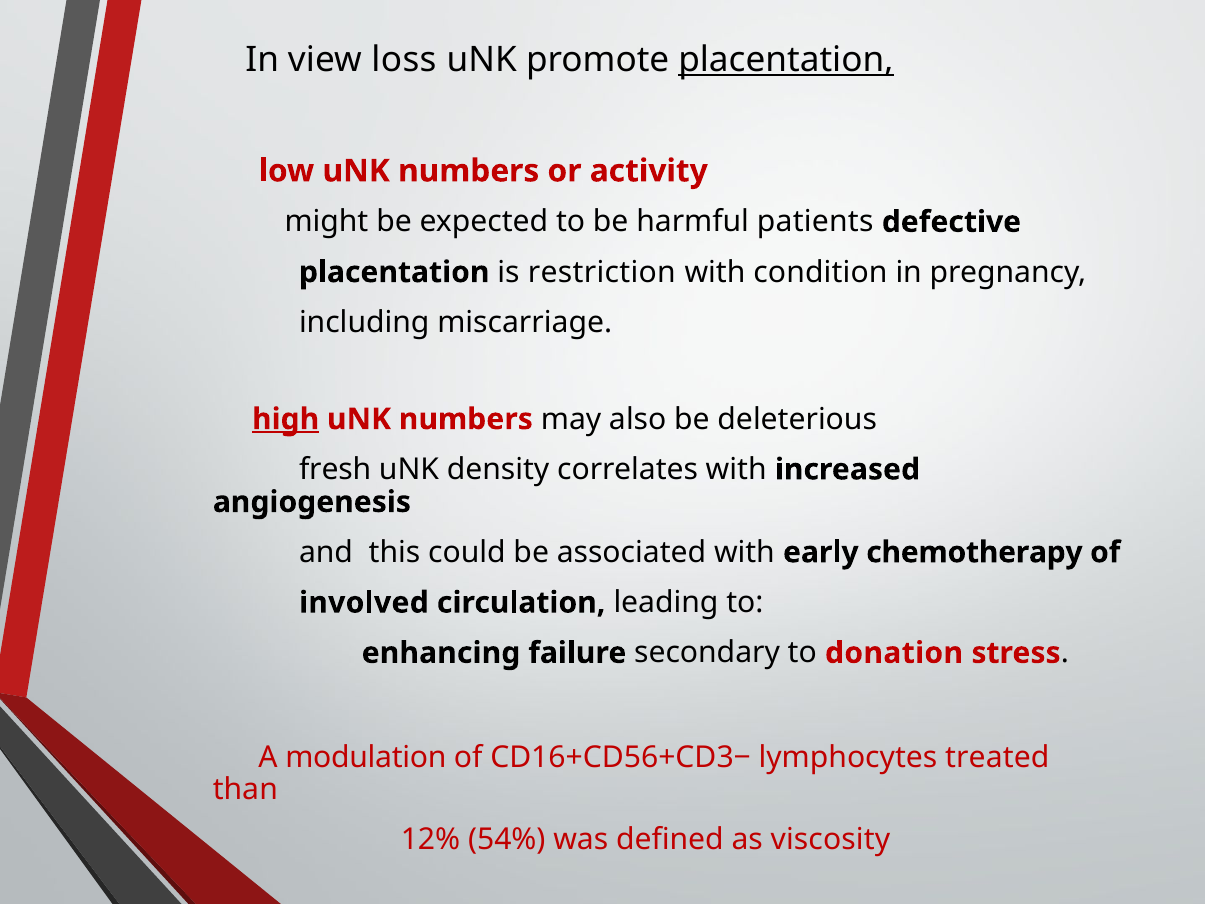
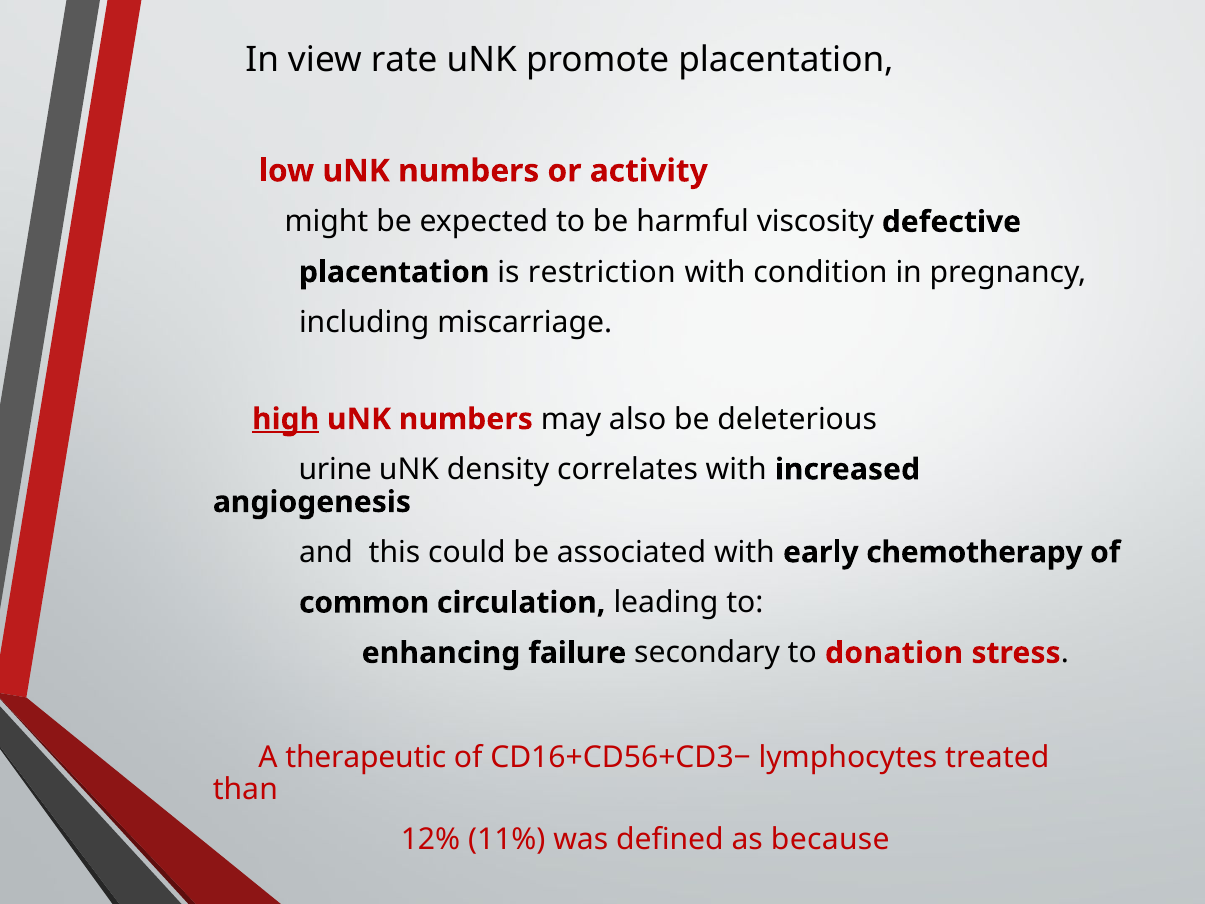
loss: loss -> rate
placentation at (786, 60) underline: present -> none
patients: patients -> viscosity
fresh: fresh -> urine
involved: involved -> common
modulation: modulation -> therapeutic
54%: 54% -> 11%
viscosity: viscosity -> because
